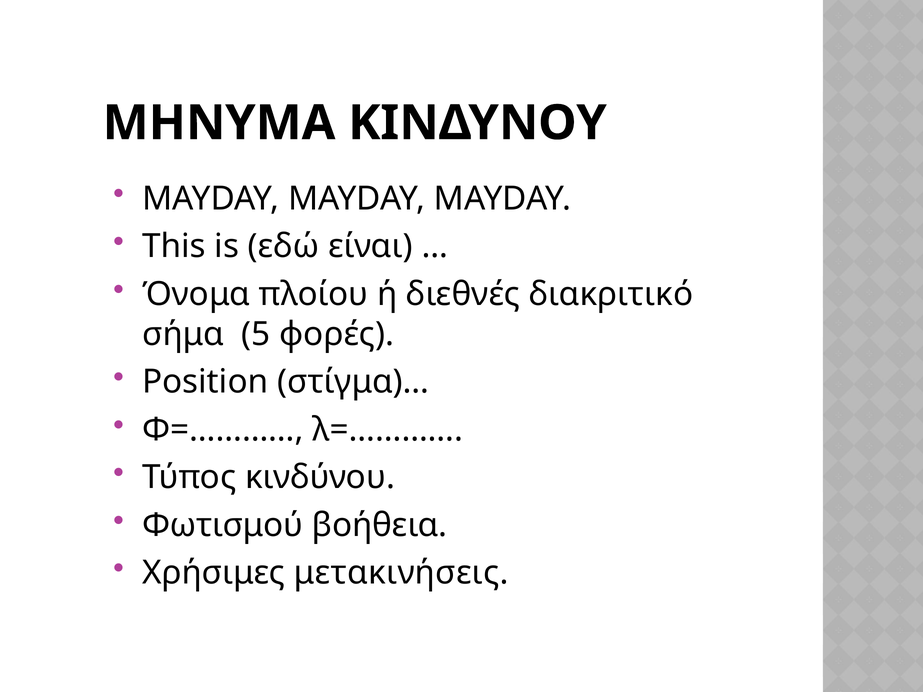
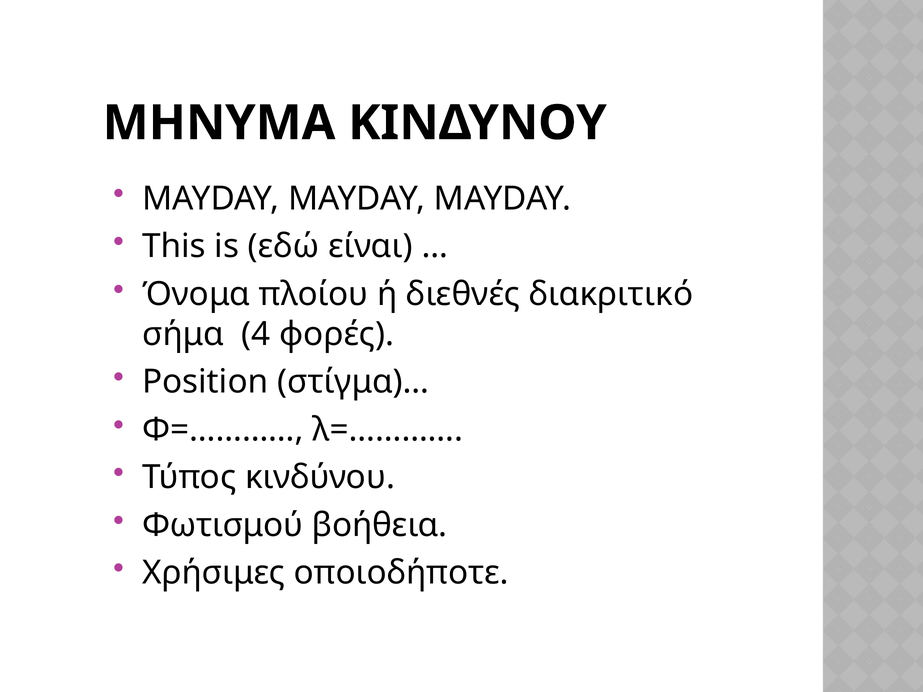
5: 5 -> 4
μετακινήσεις: μετακινήσεις -> οποιοδήποτε
